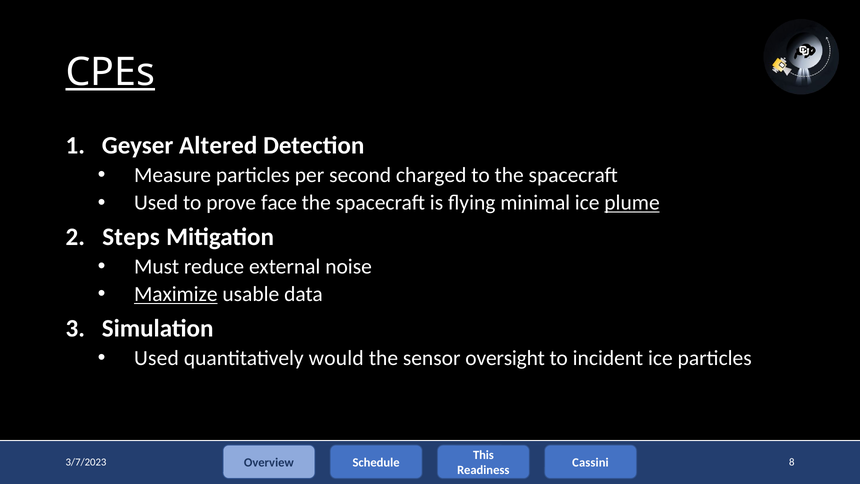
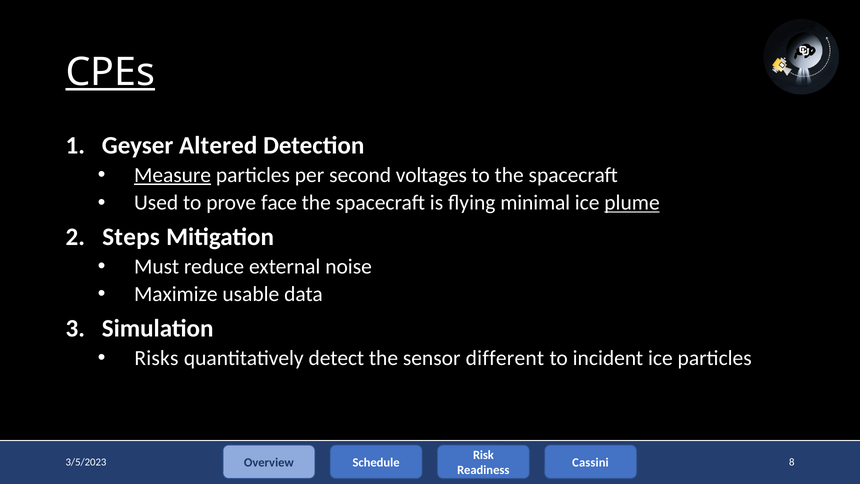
Measure underline: none -> present
charged: charged -> voltages
Maximize underline: present -> none
Used at (156, 358): Used -> Risks
would: would -> detect
oversight: oversight -> different
This: This -> Risk
3/7/2023: 3/7/2023 -> 3/5/2023
